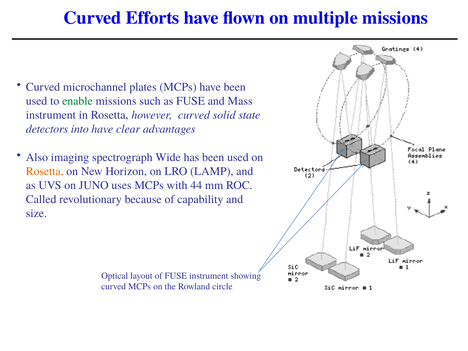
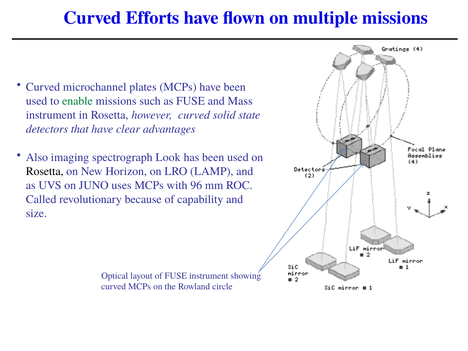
into: into -> that
Wide: Wide -> Look
Rosetta at (45, 171) colour: orange -> black
44: 44 -> 96
